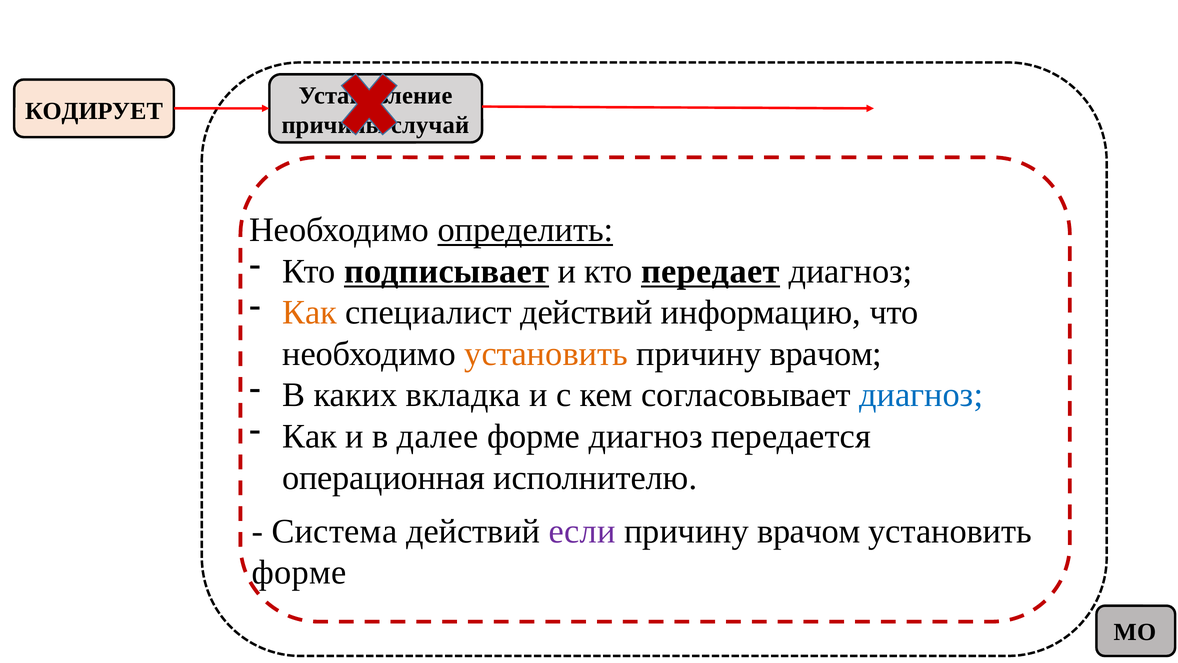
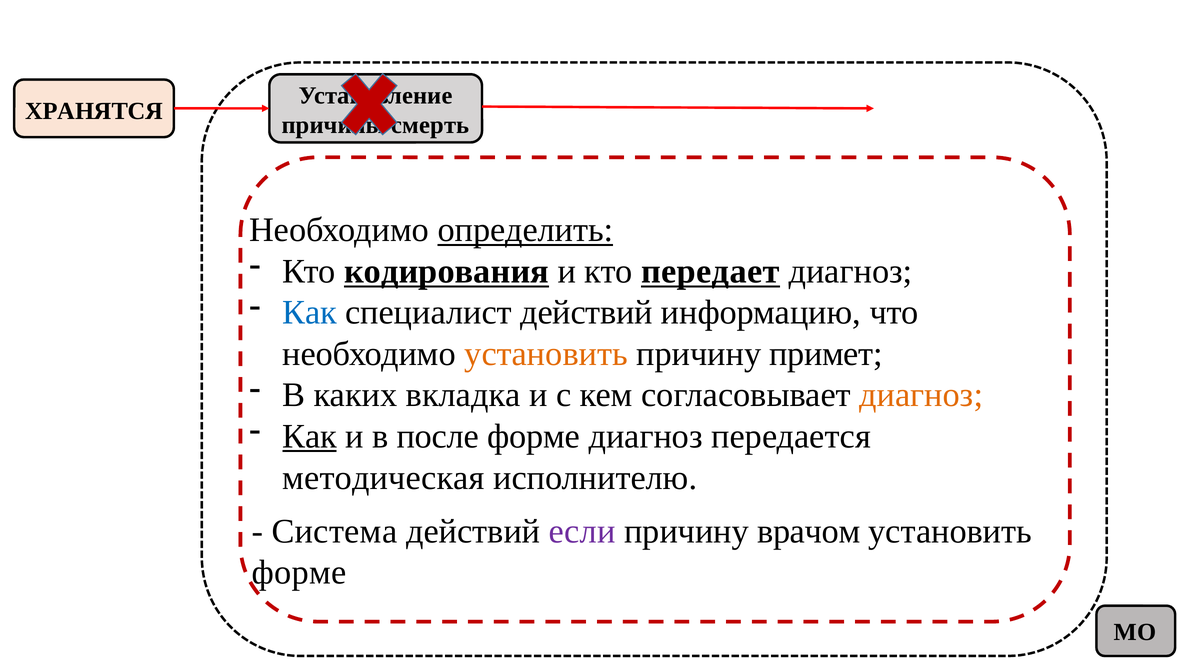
КОДИРУЕТ: КОДИРУЕТ -> ХРАНЯТСЯ
случай: случай -> смерть
подписывает: подписывает -> кодирования
Как at (310, 312) colour: orange -> blue
врачом at (826, 354): врачом -> примет
диагноз at (921, 395) colour: blue -> orange
Как at (310, 436) underline: none -> present
далее: далее -> после
операционная: операционная -> методическая
